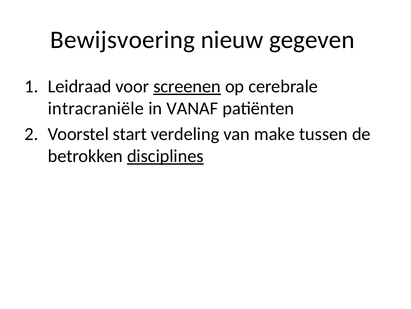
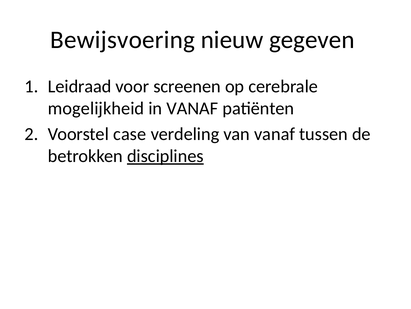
screenen underline: present -> none
intracraniële: intracraniële -> mogelijkheid
start: start -> case
van make: make -> vanaf
